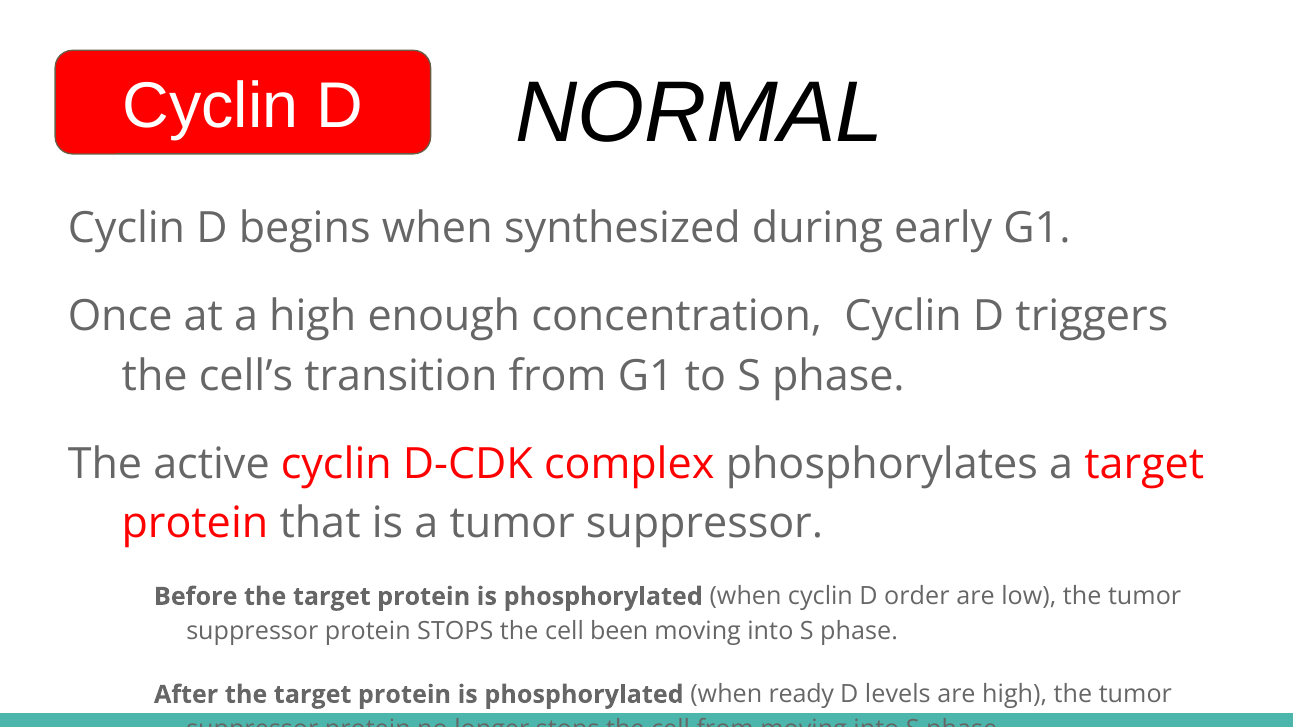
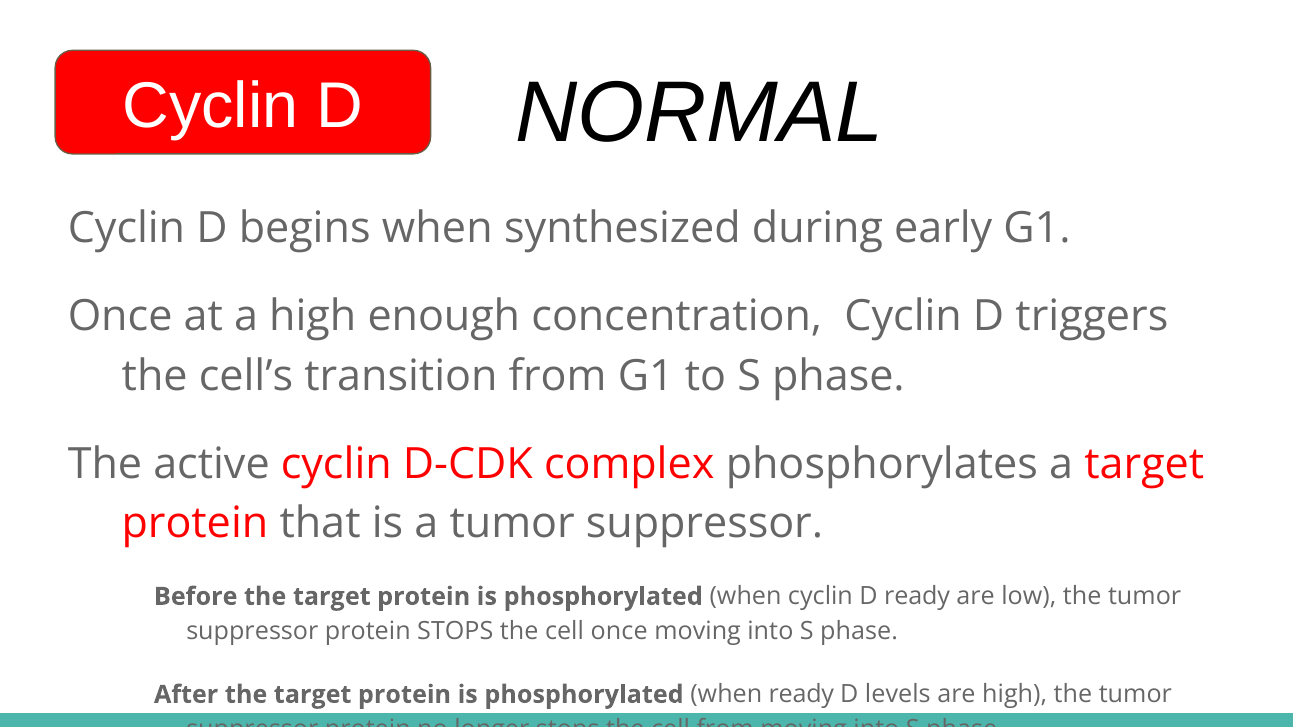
D order: order -> ready
cell been: been -> once
